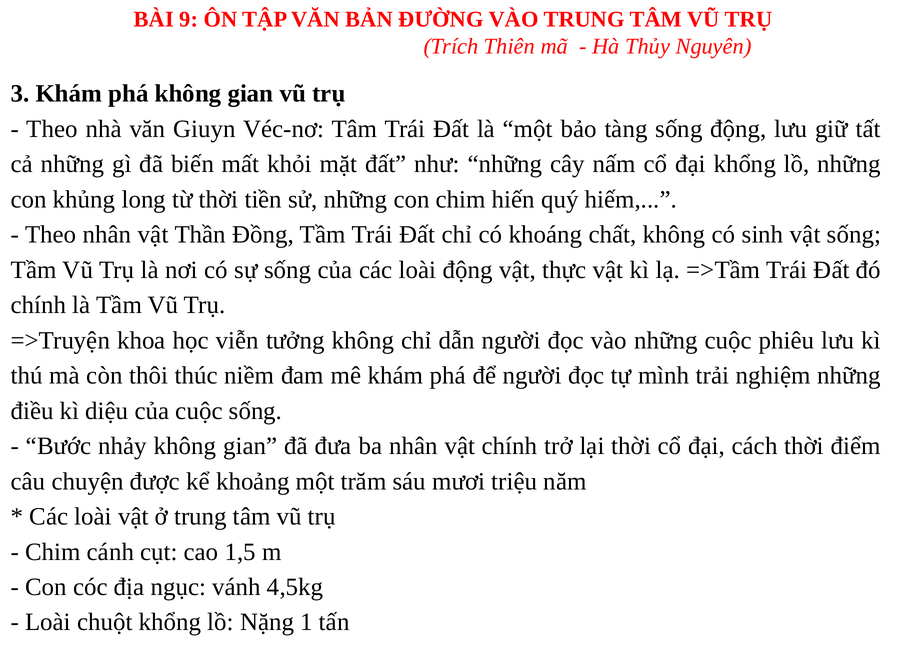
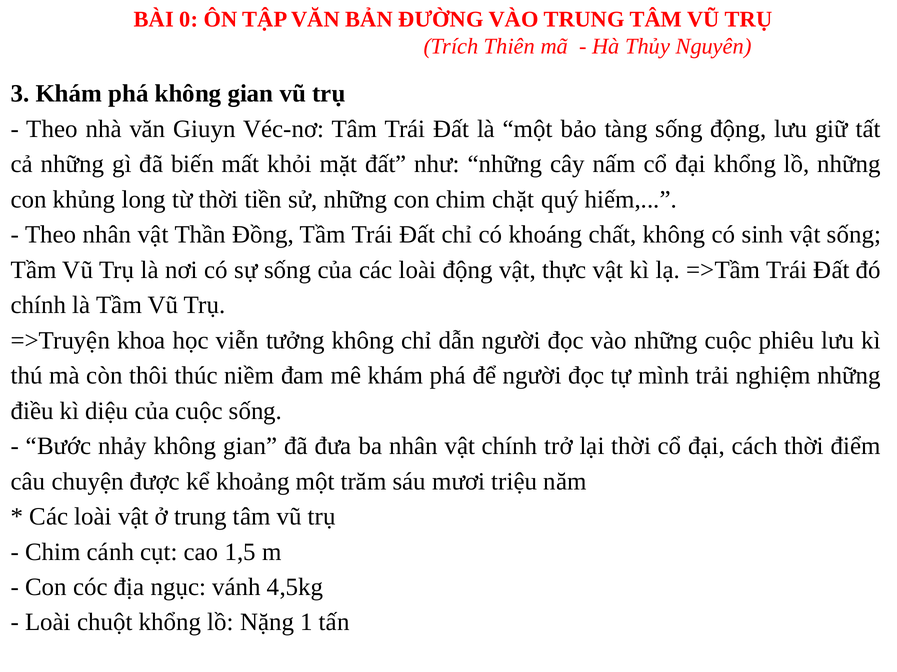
9: 9 -> 0
hiến: hiến -> chặt
